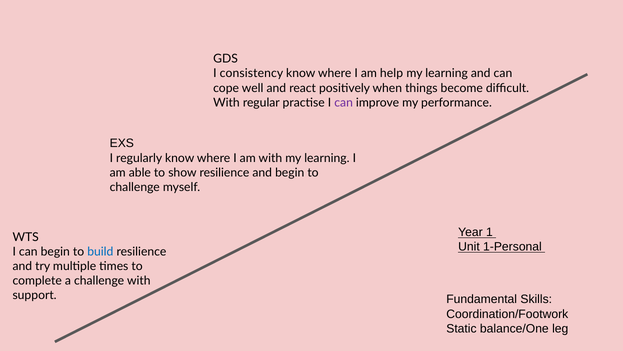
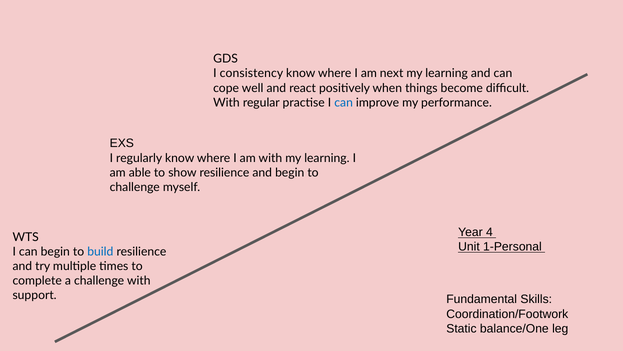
help: help -> next
can at (344, 102) colour: purple -> blue
1: 1 -> 4
